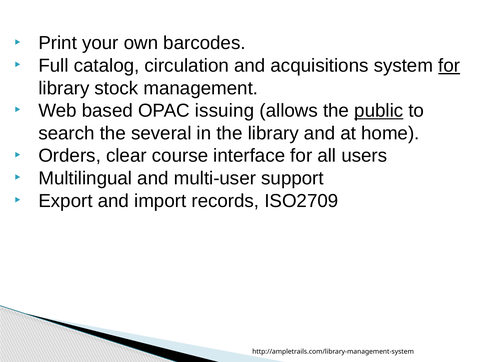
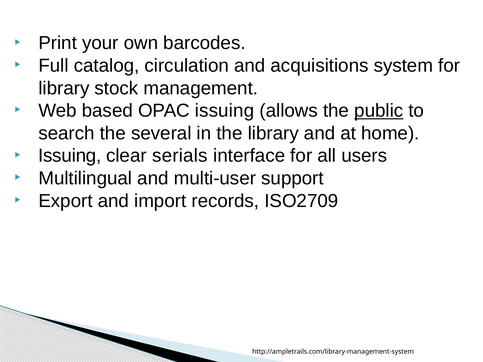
for at (449, 66) underline: present -> none
Orders at (70, 156): Orders -> Issuing
course: course -> serials
